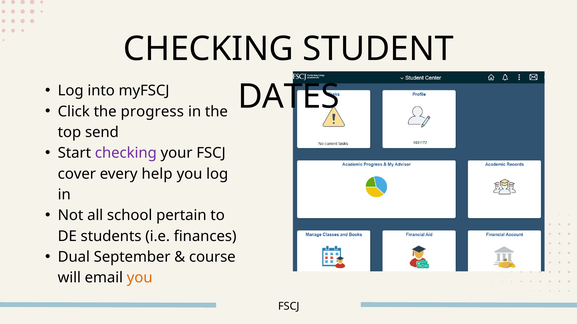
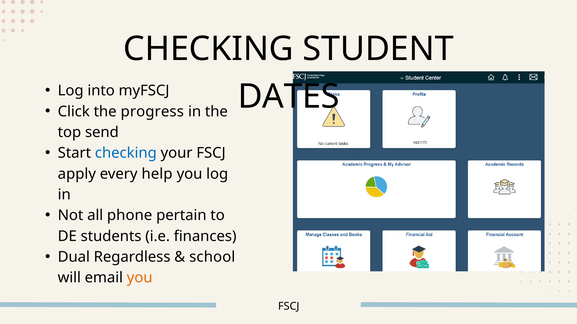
checking at (126, 153) colour: purple -> blue
cover: cover -> apply
school: school -> phone
September: September -> Regardless
course: course -> school
